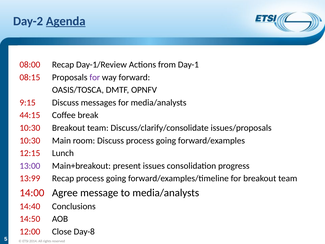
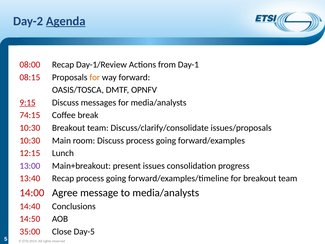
for at (95, 77) colour: purple -> orange
9:15 underline: none -> present
44:15: 44:15 -> 74:15
13:99: 13:99 -> 13:40
12:00: 12:00 -> 35:00
Day-8: Day-8 -> Day-5
